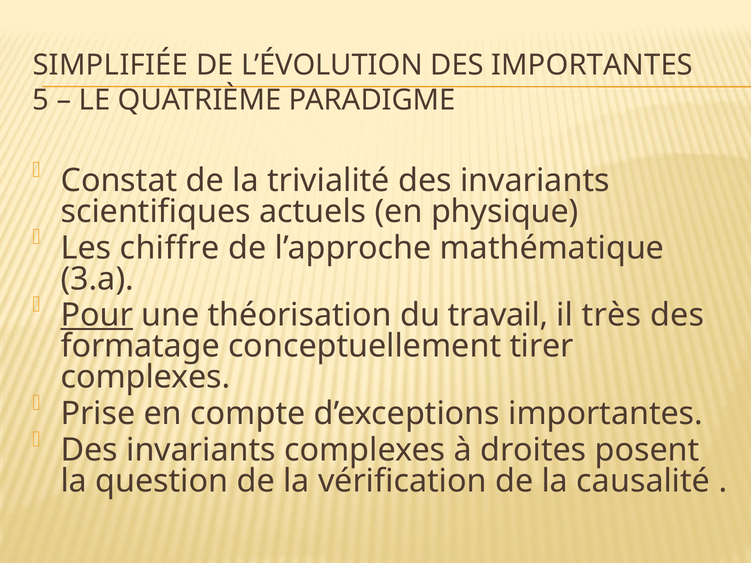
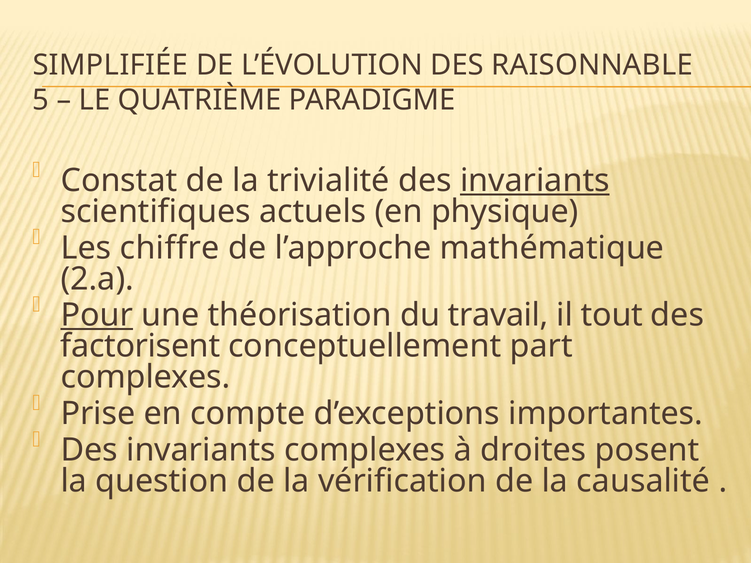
DES IMPORTANTES: IMPORTANTES -> RAISONNABLE
invariants at (535, 181) underline: none -> present
3.a: 3.a -> 2.a
très: très -> tout
formatage: formatage -> factorisent
tirer: tirer -> part
